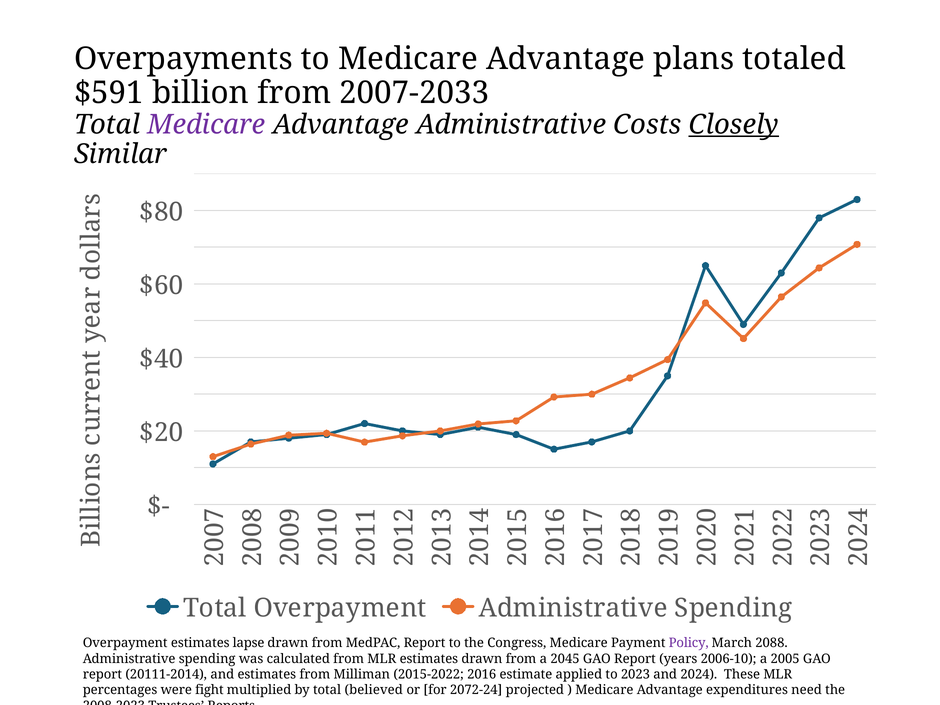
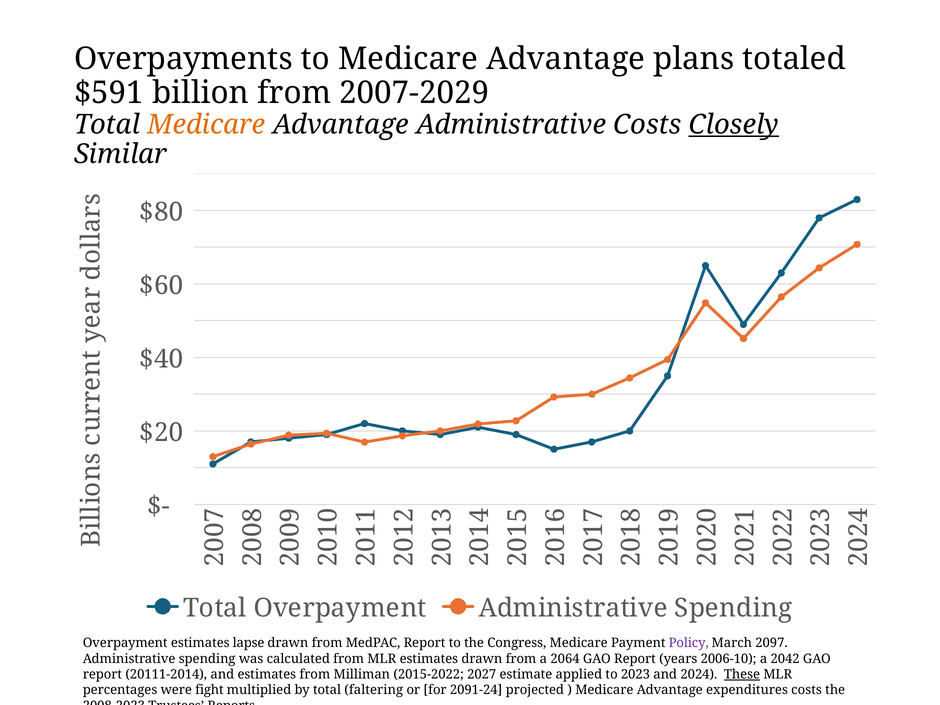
2007-2033: 2007-2033 -> 2007-2029
Medicare at (206, 124) colour: purple -> orange
2088: 2088 -> 2097
2045: 2045 -> 2064
2005: 2005 -> 2042
2016: 2016 -> 2027
These underline: none -> present
believed: believed -> faltering
2072-24: 2072-24 -> 2091-24
expenditures need: need -> costs
